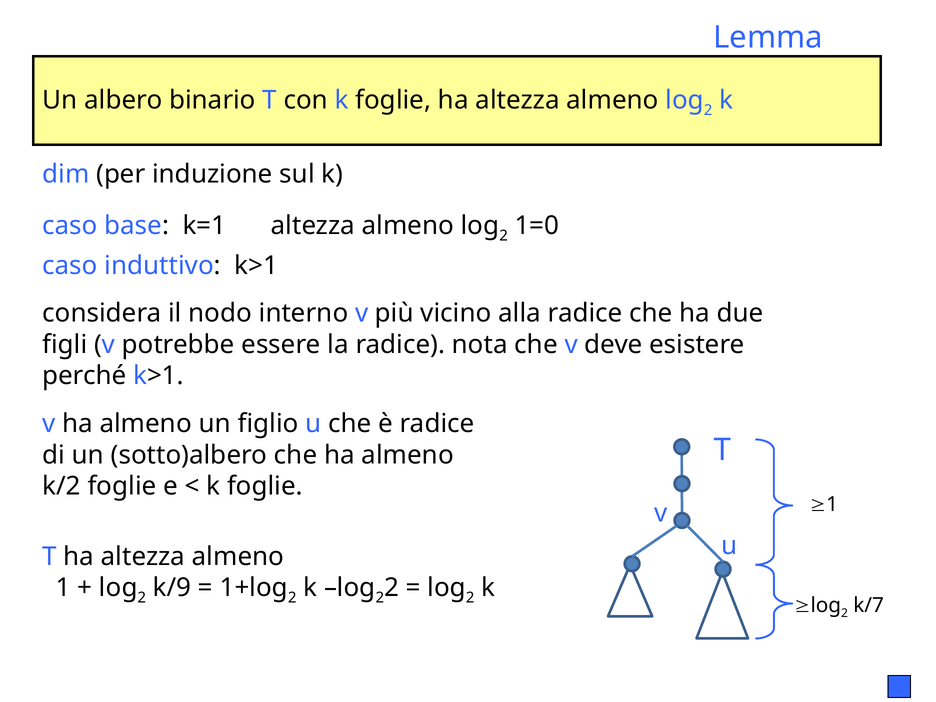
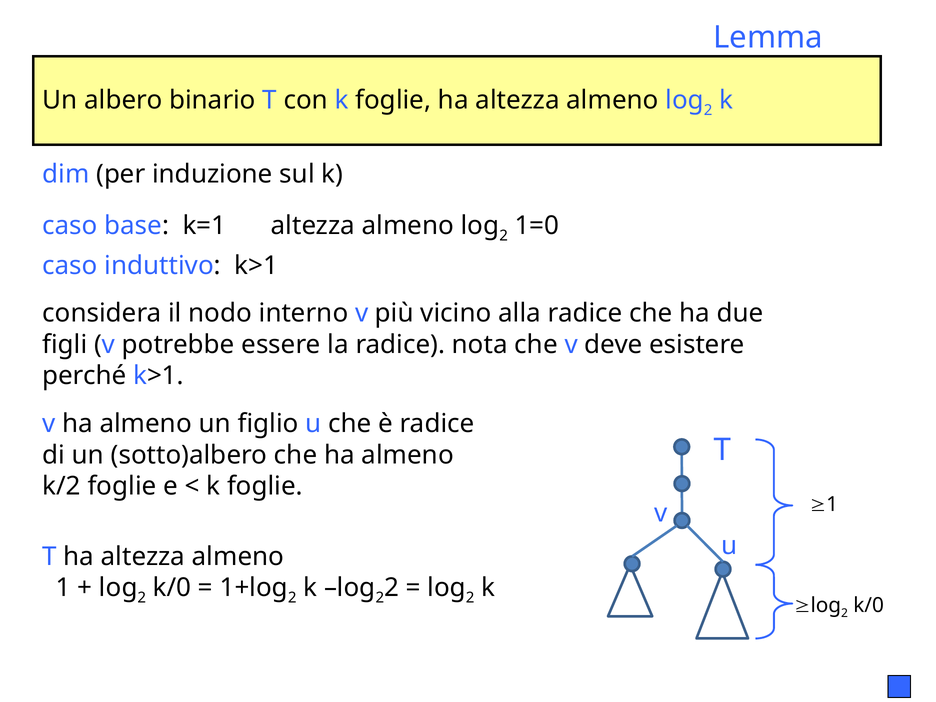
k/9 at (172, 588): k/9 -> k/0
k/7 at (869, 605): k/7 -> k/0
